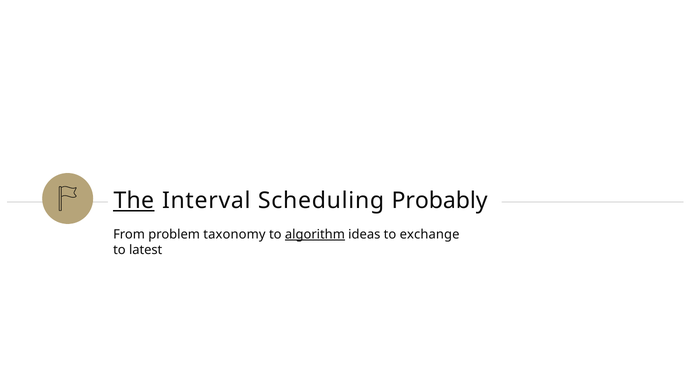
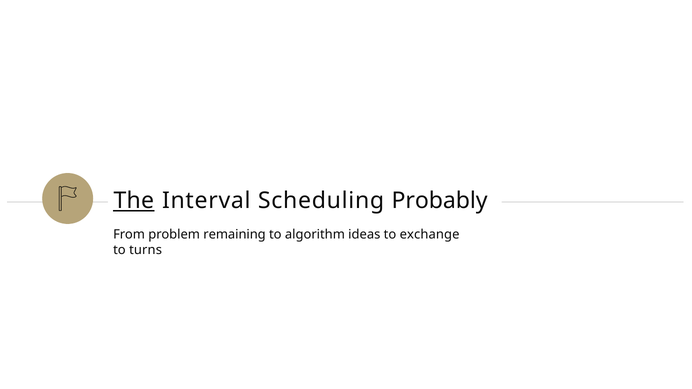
taxonomy: taxonomy -> remaining
algorithm underline: present -> none
latest: latest -> turns
